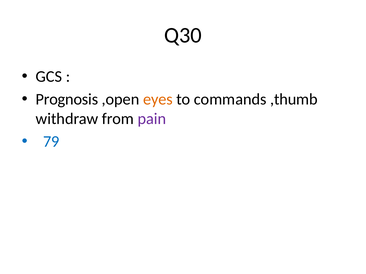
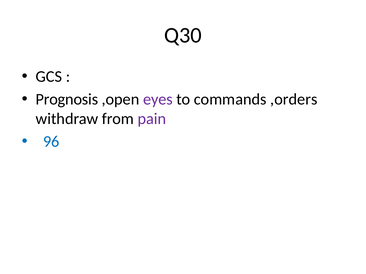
eyes colour: orange -> purple
,thumb: ,thumb -> ,orders
79: 79 -> 96
